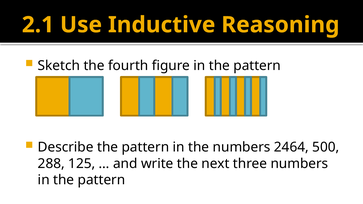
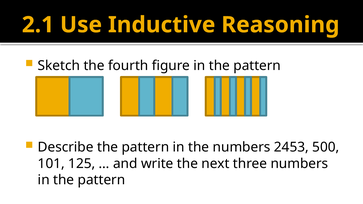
2464: 2464 -> 2453
288: 288 -> 101
